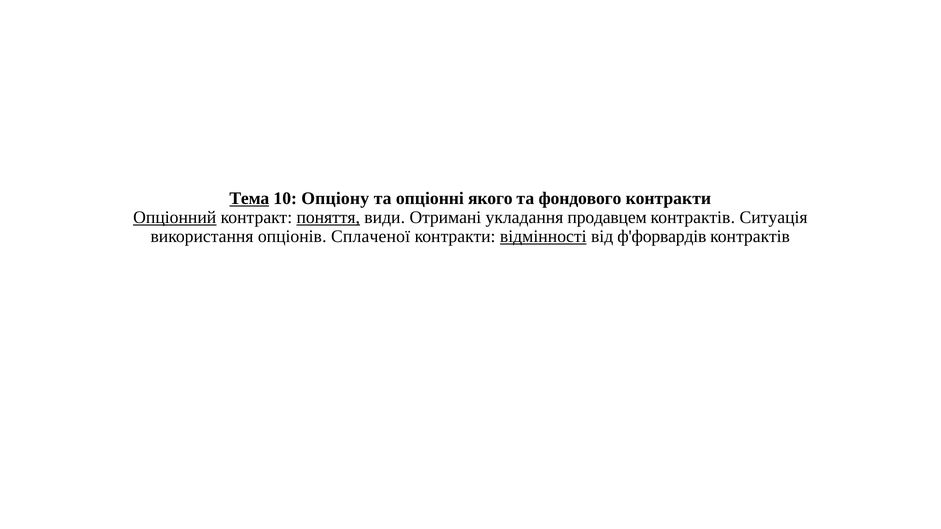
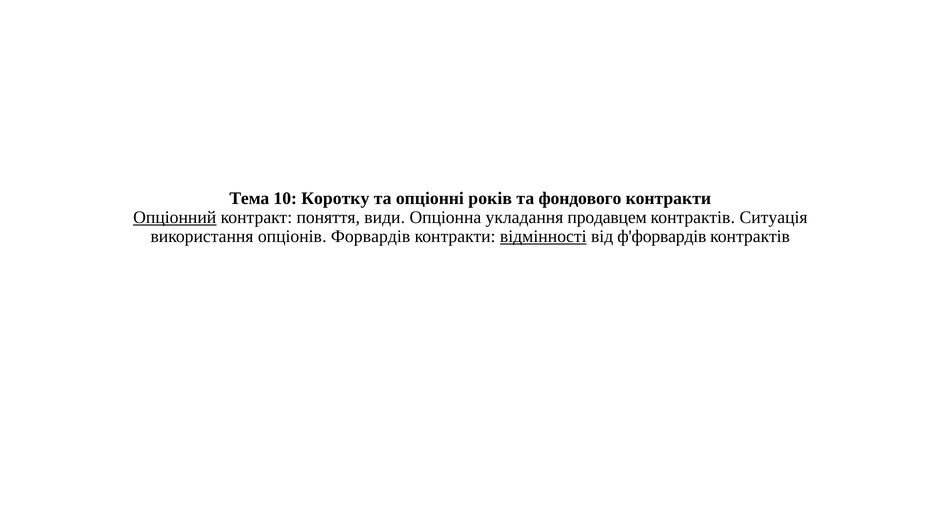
Тема underline: present -> none
Опціону: Опціону -> Коротку
якого: якого -> років
поняття underline: present -> none
Отримані: Отримані -> Опціонна
Сплаченої: Сплаченої -> Форвардів
